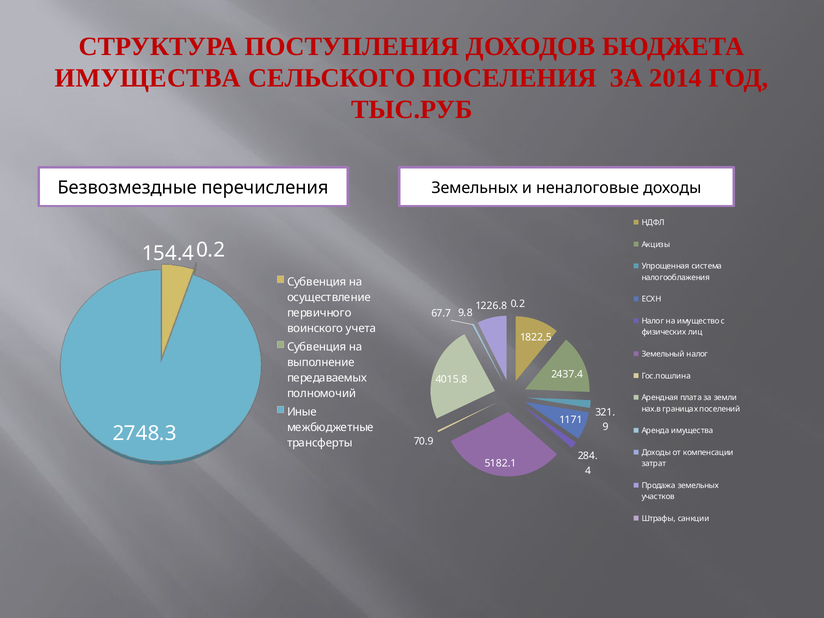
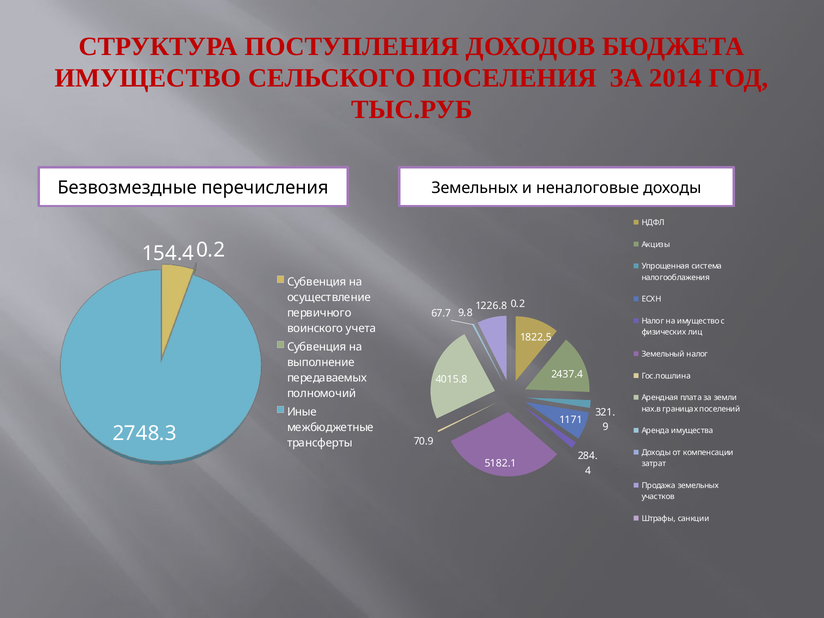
ИМУЩЕСТВА at (148, 78): ИМУЩЕСТВА -> ИМУЩЕСТВО
